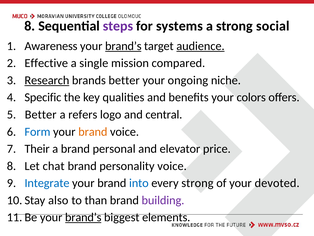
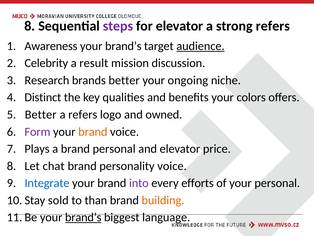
for systems: systems -> elevator
strong social: social -> refers
brand’s at (123, 46) underline: present -> none
Effective: Effective -> Celebrity
single: single -> result
compared: compared -> discussion
Research underline: present -> none
Specific: Specific -> Distinct
central: central -> owned
Form colour: blue -> purple
Their: Their -> Plays
into colour: blue -> purple
every strong: strong -> efforts
your devoted: devoted -> personal
also: also -> sold
building colour: purple -> orange
elements: elements -> language
